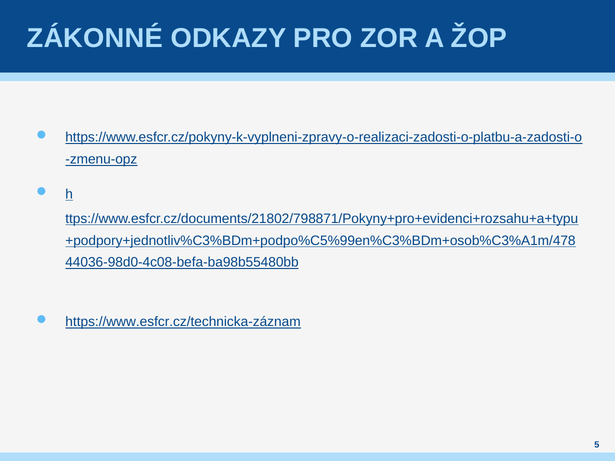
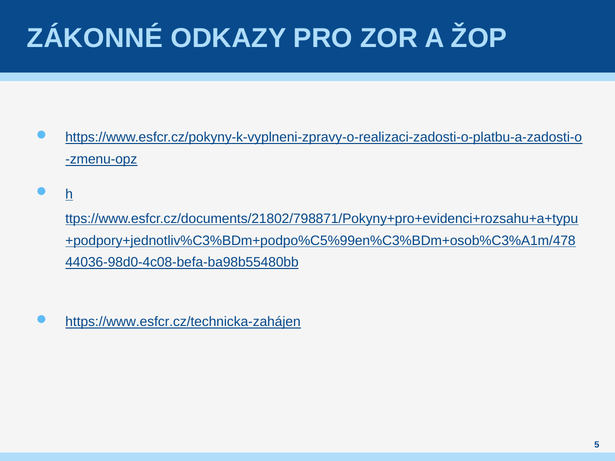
https://www.esfcr.cz/technicka-záznam: https://www.esfcr.cz/technicka-záznam -> https://www.esfcr.cz/technicka-zahájen
